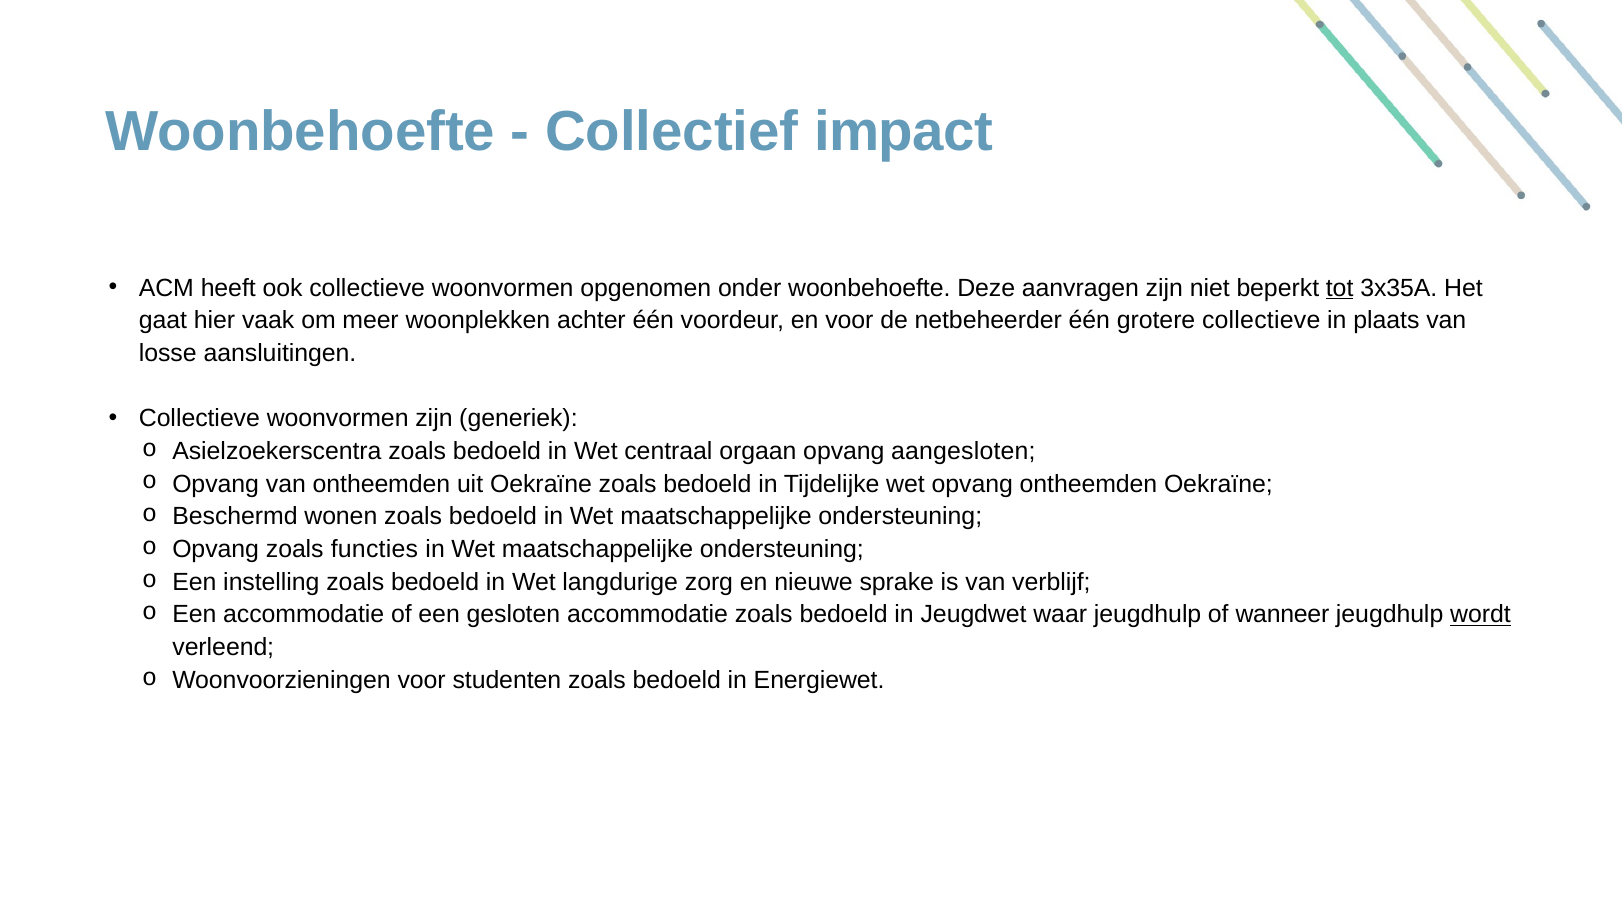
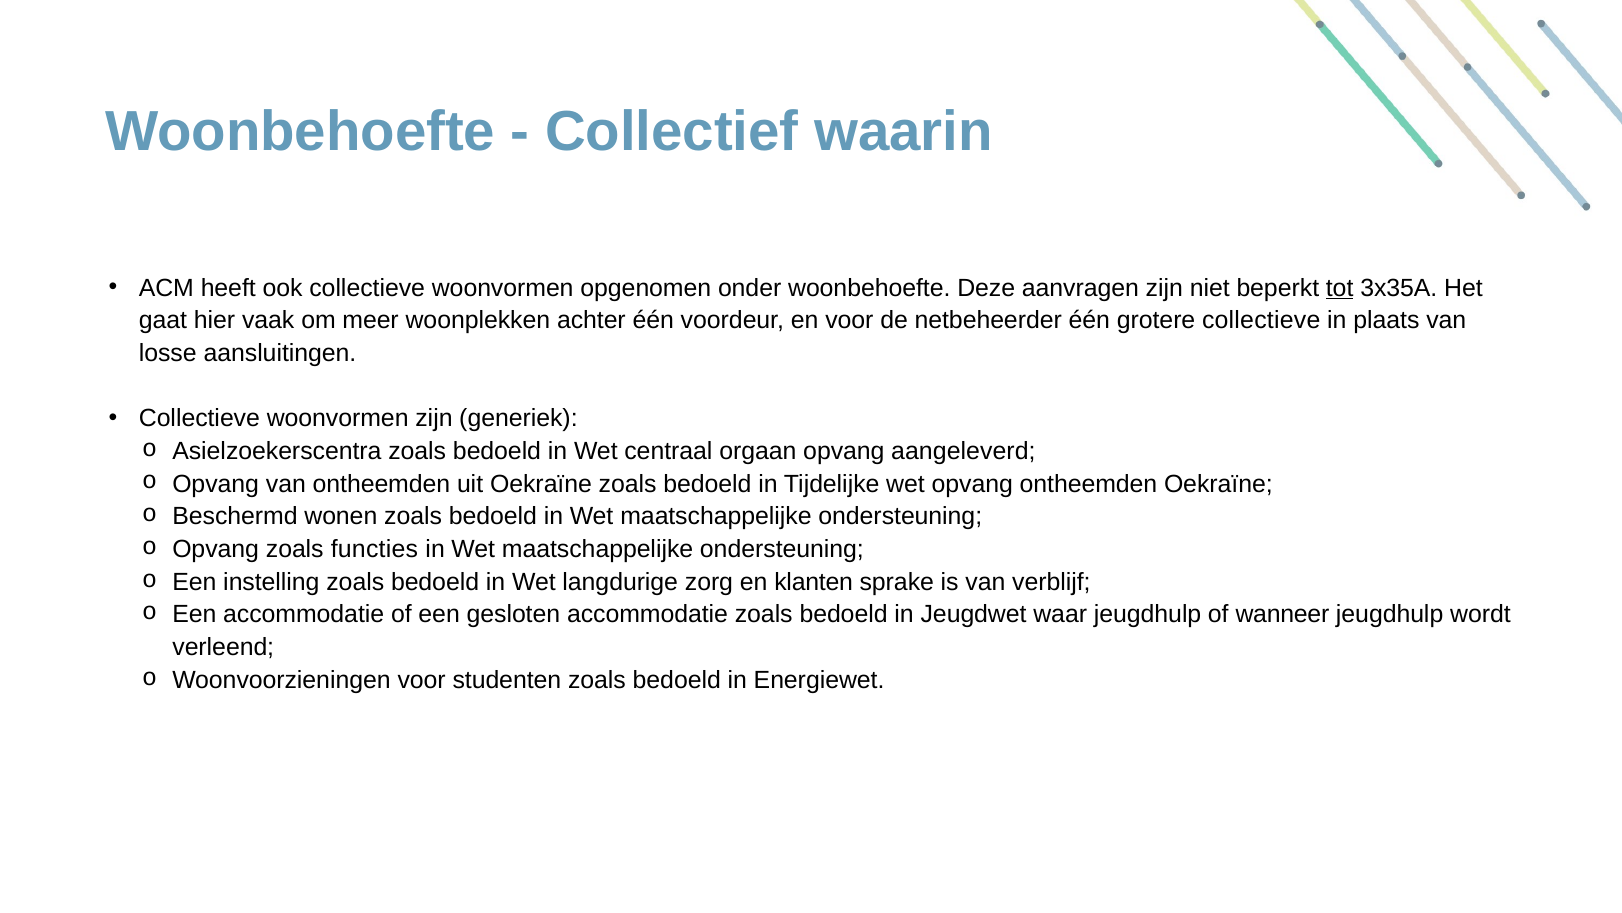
impact: impact -> waarin
aangesloten: aangesloten -> aangeleverd
nieuwe: nieuwe -> klanten
wordt underline: present -> none
